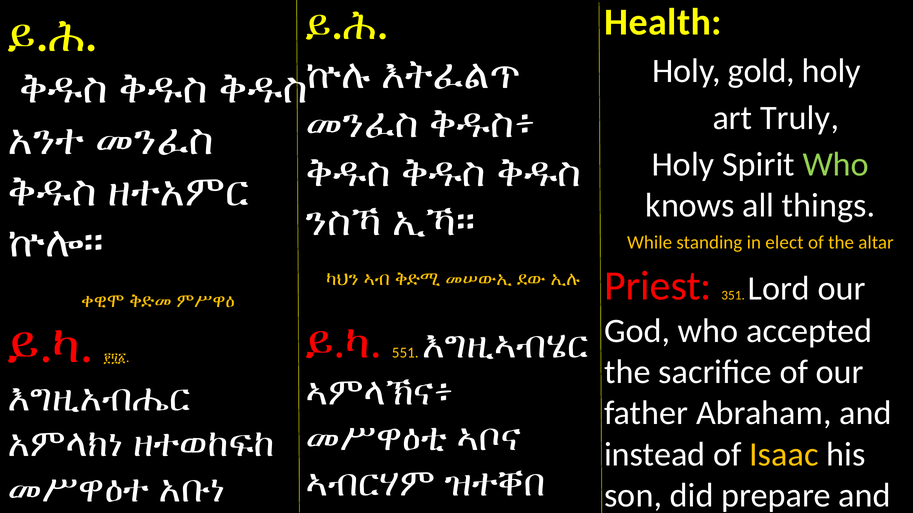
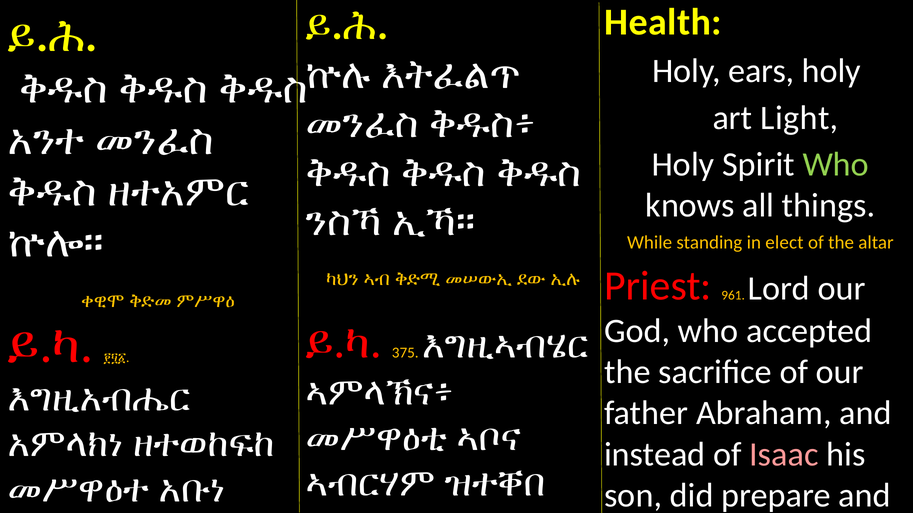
gold: gold -> ears
Truly: Truly -> Light
351: 351 -> 961
551: 551 -> 375
Isaac colour: yellow -> pink
